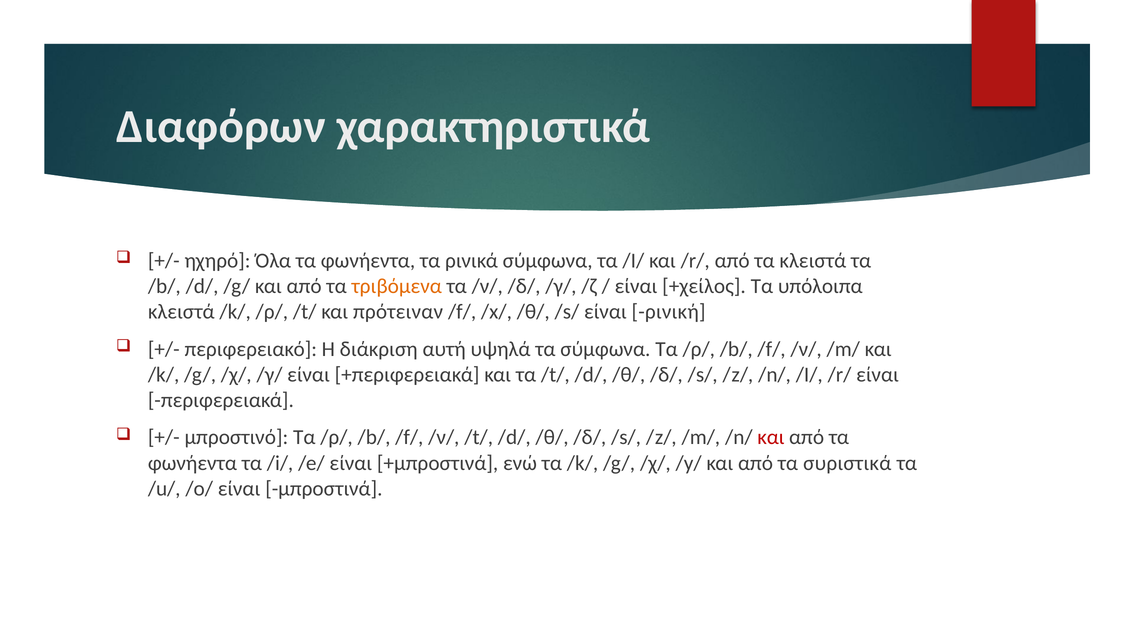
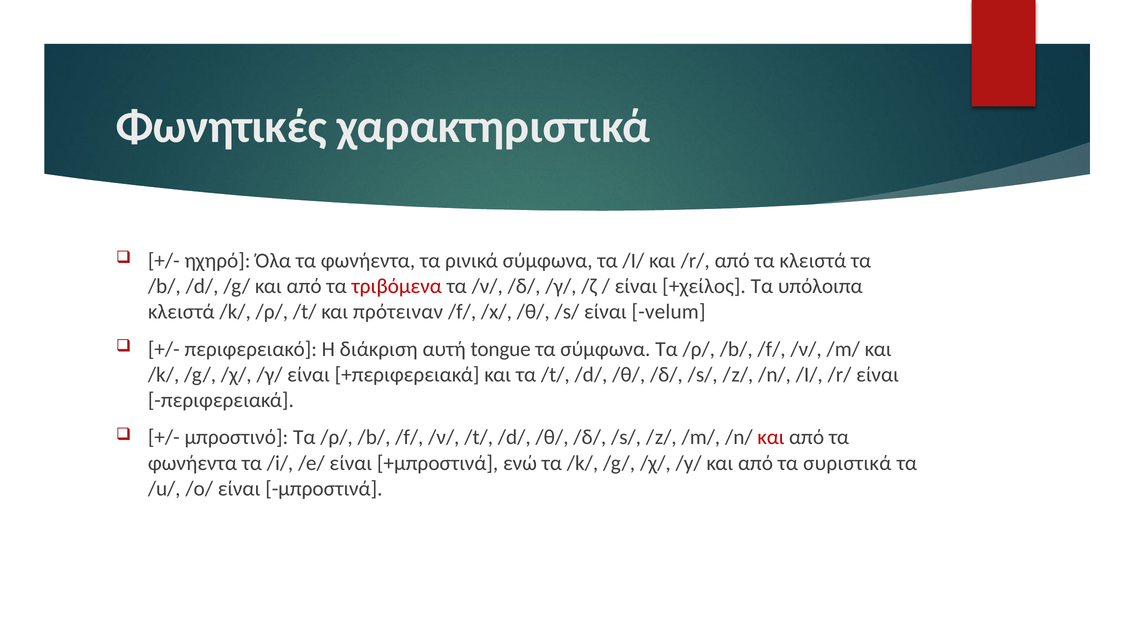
Διαφόρων: Διαφόρων -> Φωνητικές
τριβόμενα colour: orange -> red
ρινική: ρινική -> velum
υψηλά: υψηλά -> tongue
